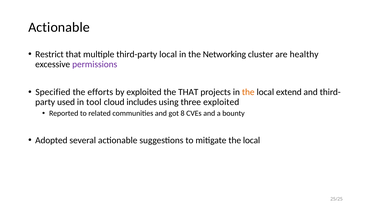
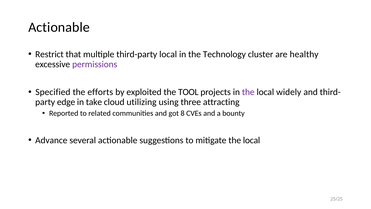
Networking: Networking -> Technology
the THAT: THAT -> TOOL
the at (248, 92) colour: orange -> purple
extend: extend -> widely
used: used -> edge
tool: tool -> take
includes: includes -> utilizing
three exploited: exploited -> attracting
Adopted: Adopted -> Advance
